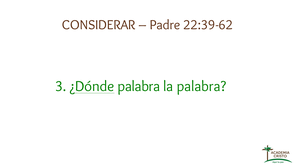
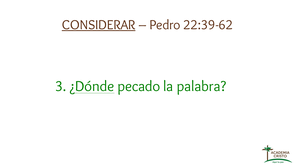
CONSIDERAR underline: none -> present
Padre: Padre -> Pedro
¿Dónde palabra: palabra -> pecado
